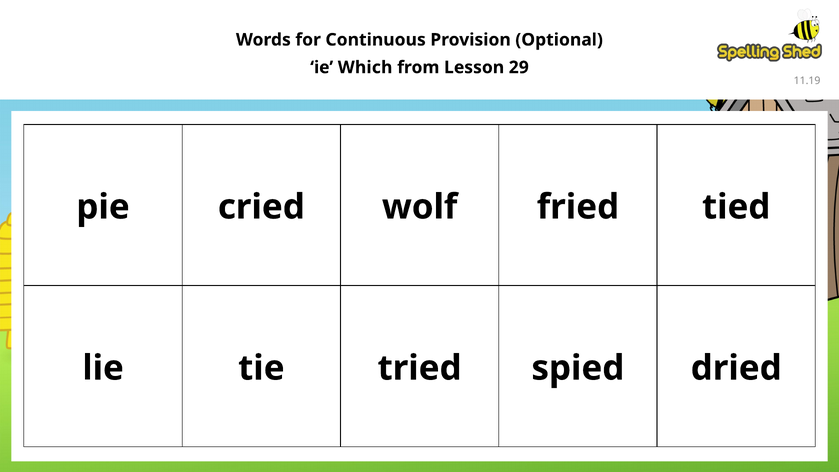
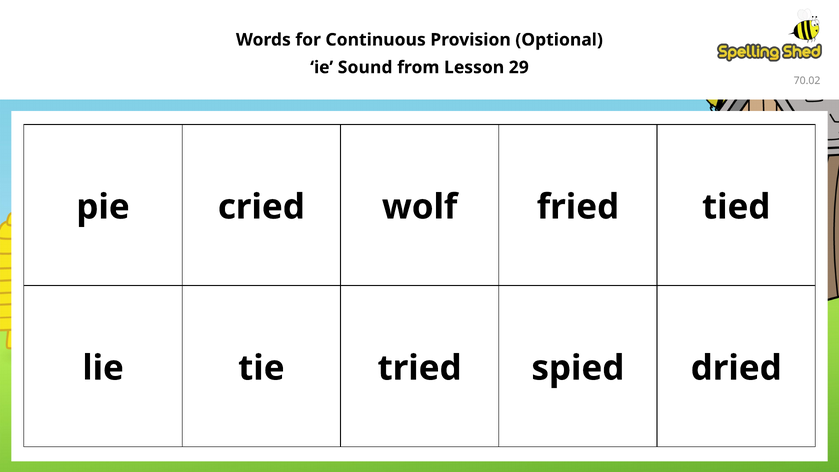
Which: Which -> Sound
11.19: 11.19 -> 70.02
